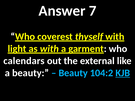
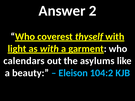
7: 7 -> 2
external: external -> asylums
Beauty at (73, 73): Beauty -> Eleison
KJB underline: present -> none
